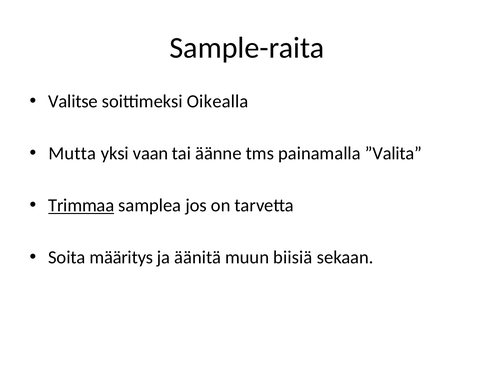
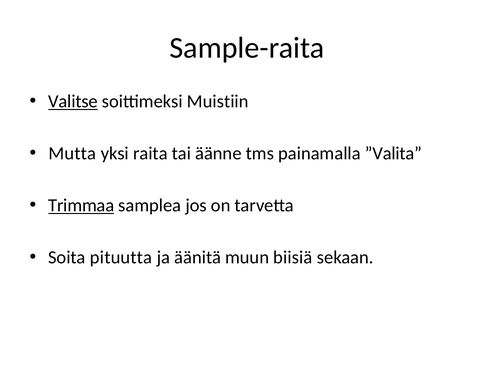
Valitse underline: none -> present
Oikealla: Oikealla -> Muistiin
vaan: vaan -> raita
määritys: määritys -> pituutta
